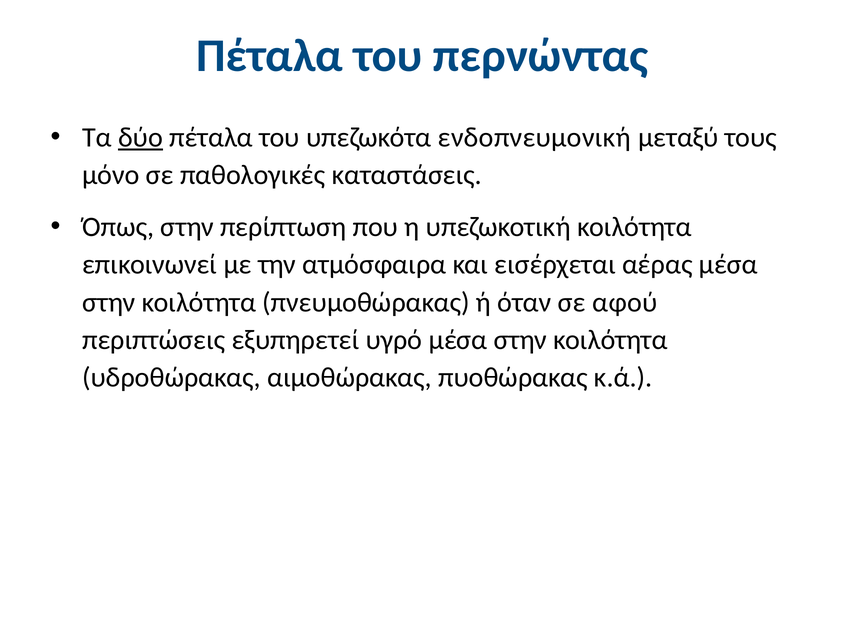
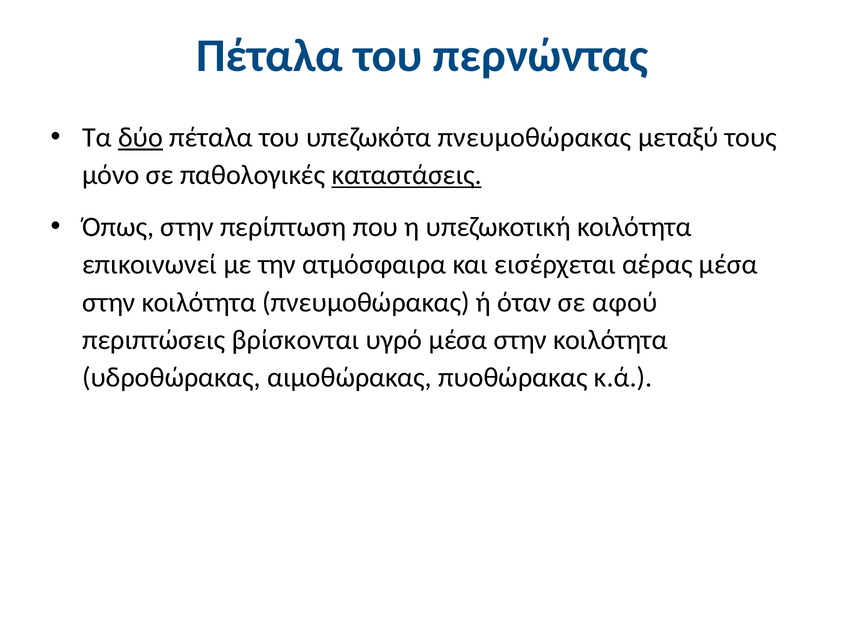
υπεζωκότα ενδοπνευμονική: ενδοπνευμονική -> πνευμοθώρακας
καταστάσεις underline: none -> present
εξυπηρετεί: εξυπηρετεί -> βρίσκονται
